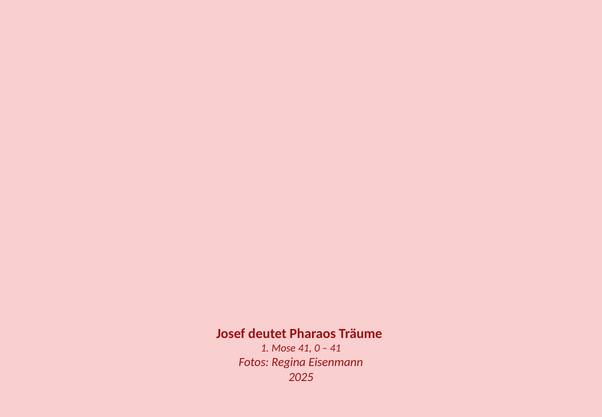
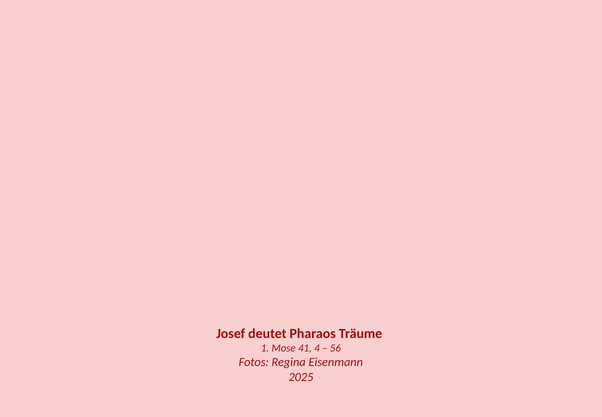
0: 0 -> 4
41 at (335, 348): 41 -> 56
